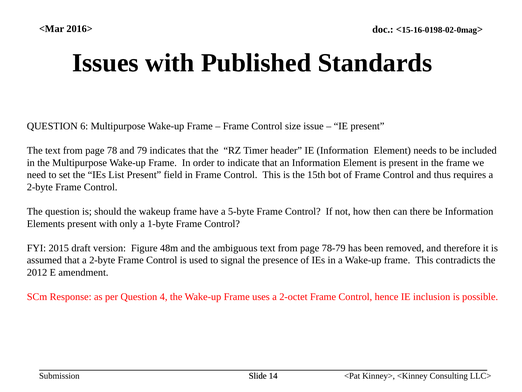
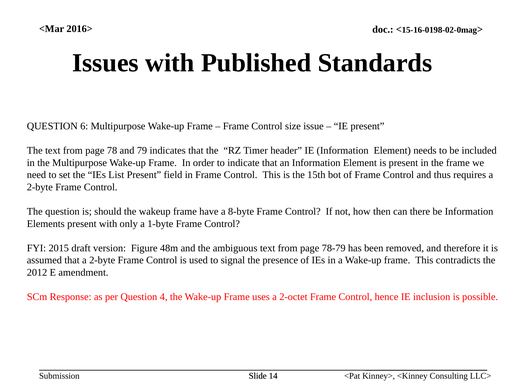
5-byte: 5-byte -> 8-byte
